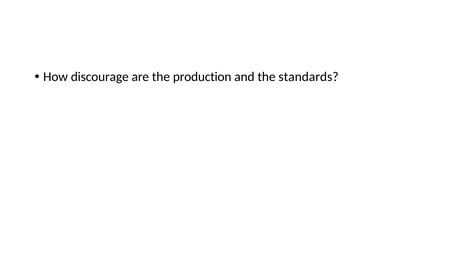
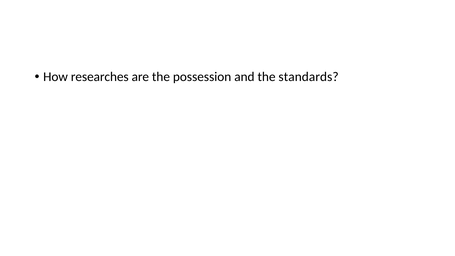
discourage: discourage -> researches
production: production -> possession
